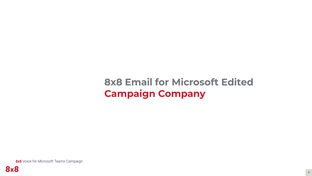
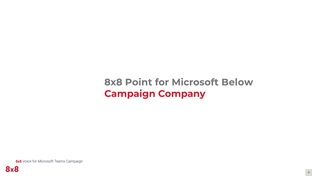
Email: Email -> Point
Edited: Edited -> Below
